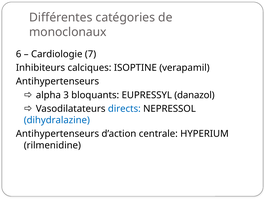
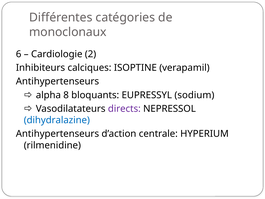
7: 7 -> 2
3: 3 -> 8
danazol: danazol -> sodium
directs colour: blue -> purple
